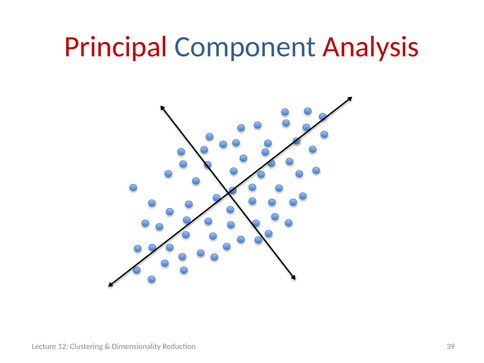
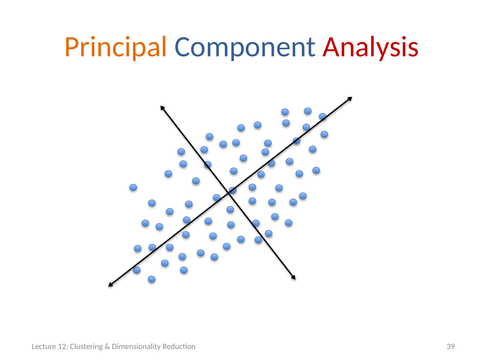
Principal colour: red -> orange
